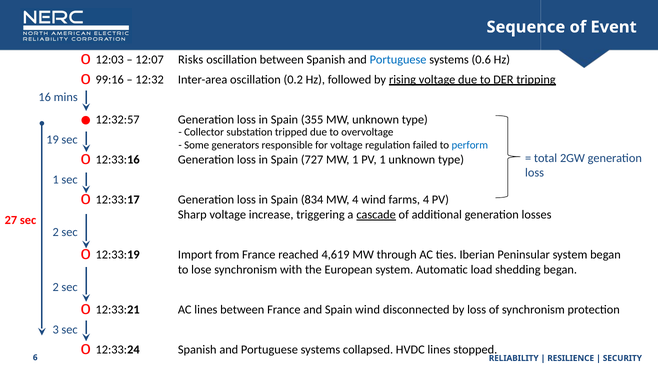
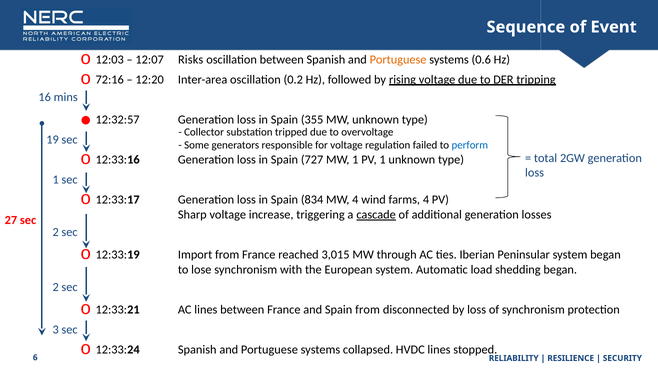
Portuguese at (398, 60) colour: blue -> orange
99:16: 99:16 -> 72:16
12:32: 12:32 -> 12:20
4,619: 4,619 -> 3,015
Spain wind: wind -> from
